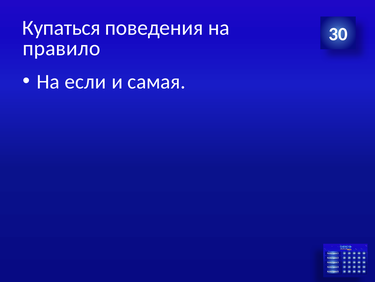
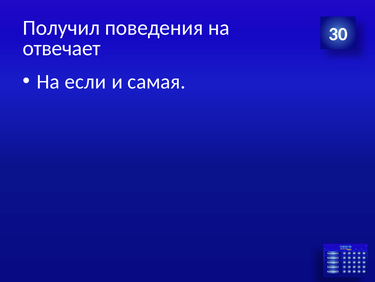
Купаться: Купаться -> Получил
правило: правило -> отвечает
